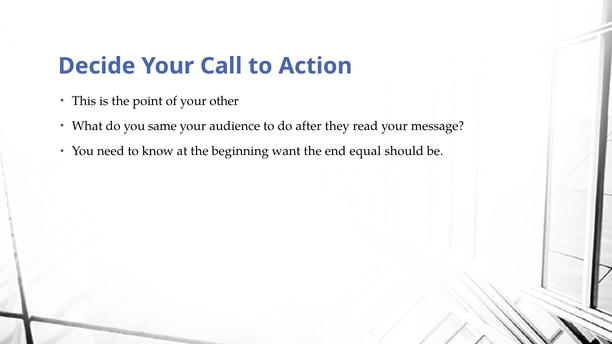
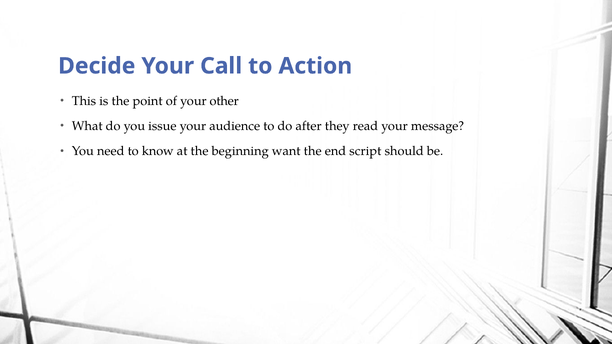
same: same -> issue
equal: equal -> script
